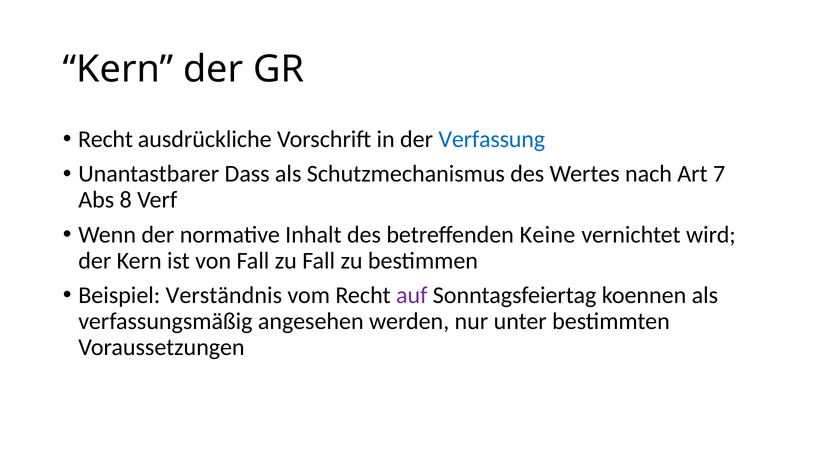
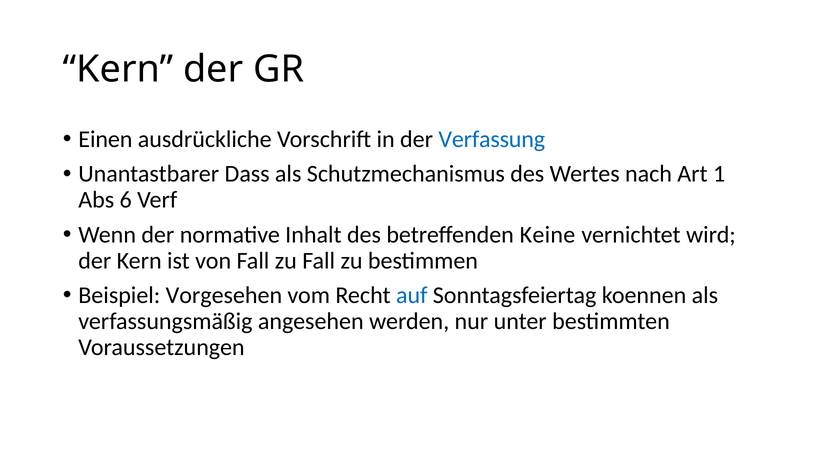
Recht at (105, 139): Recht -> Einen
7: 7 -> 1
8: 8 -> 6
Verständnis: Verständnis -> Vorgesehen
auf colour: purple -> blue
